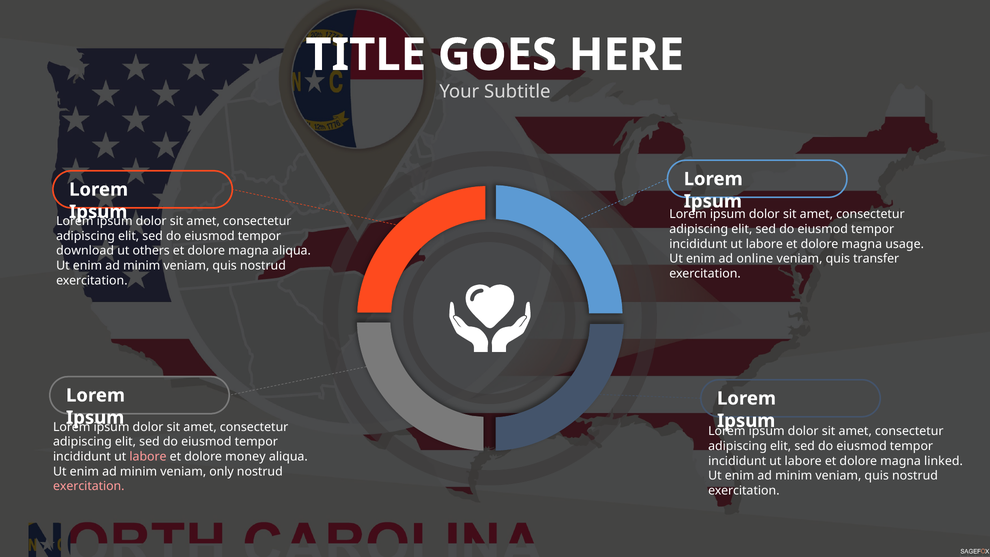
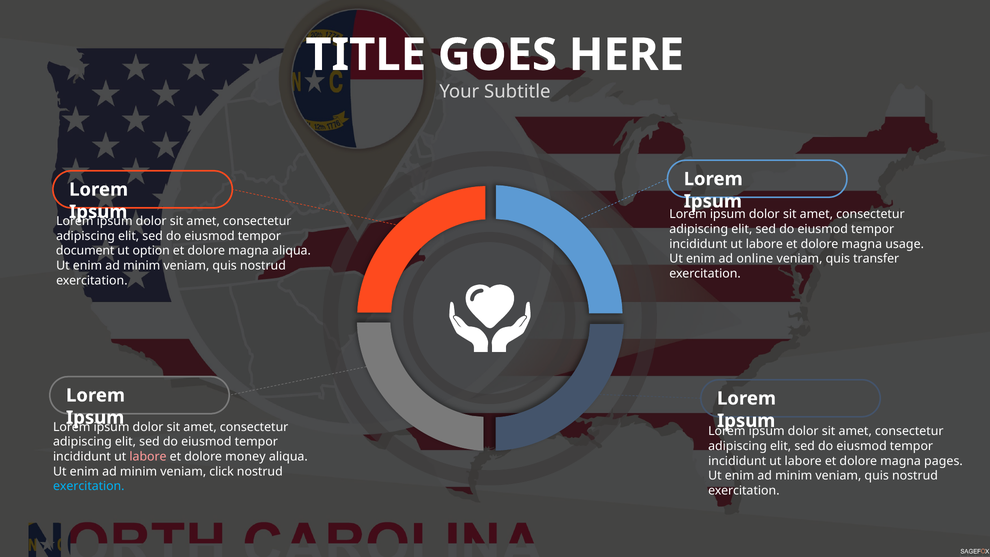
download: download -> document
others: others -> option
linked: linked -> pages
only: only -> click
exercitation at (89, 486) colour: pink -> light blue
